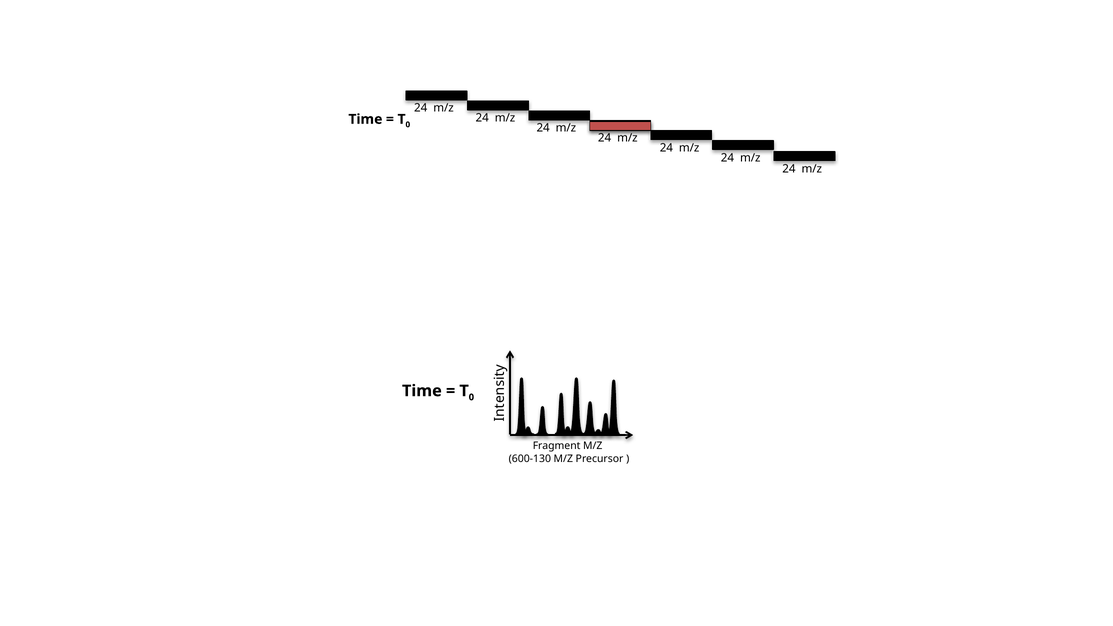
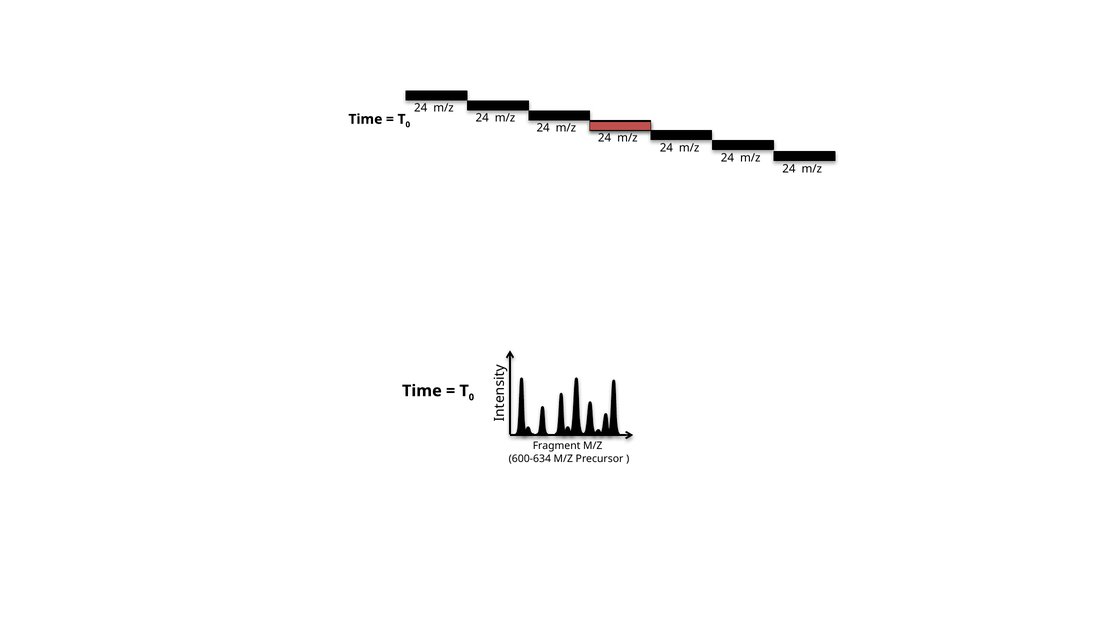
600-130: 600-130 -> 600-634
